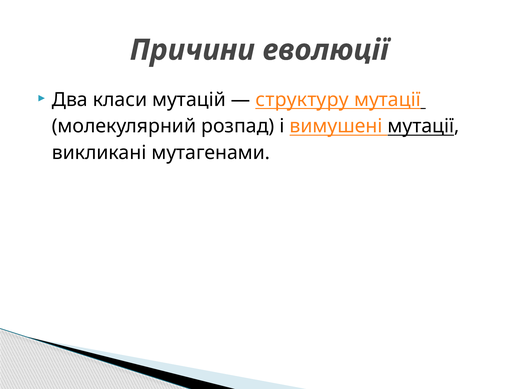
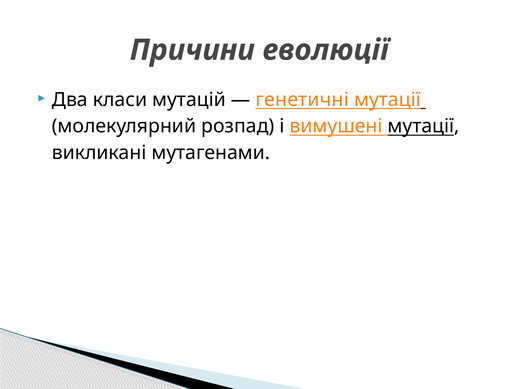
структуру: структуру -> генетичні
